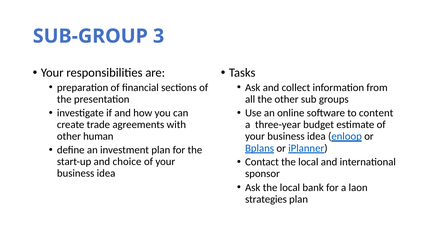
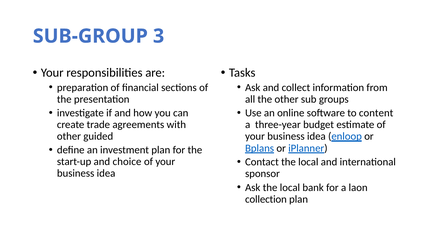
human: human -> guided
strategies: strategies -> collection
